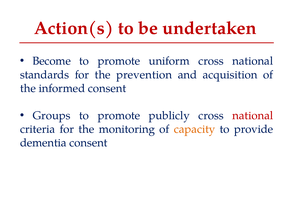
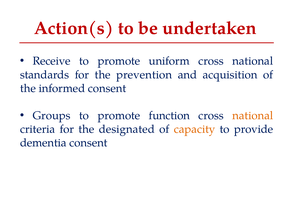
Become: Become -> Receive
publicly: publicly -> function
national at (253, 115) colour: red -> orange
monitoring: monitoring -> designated
